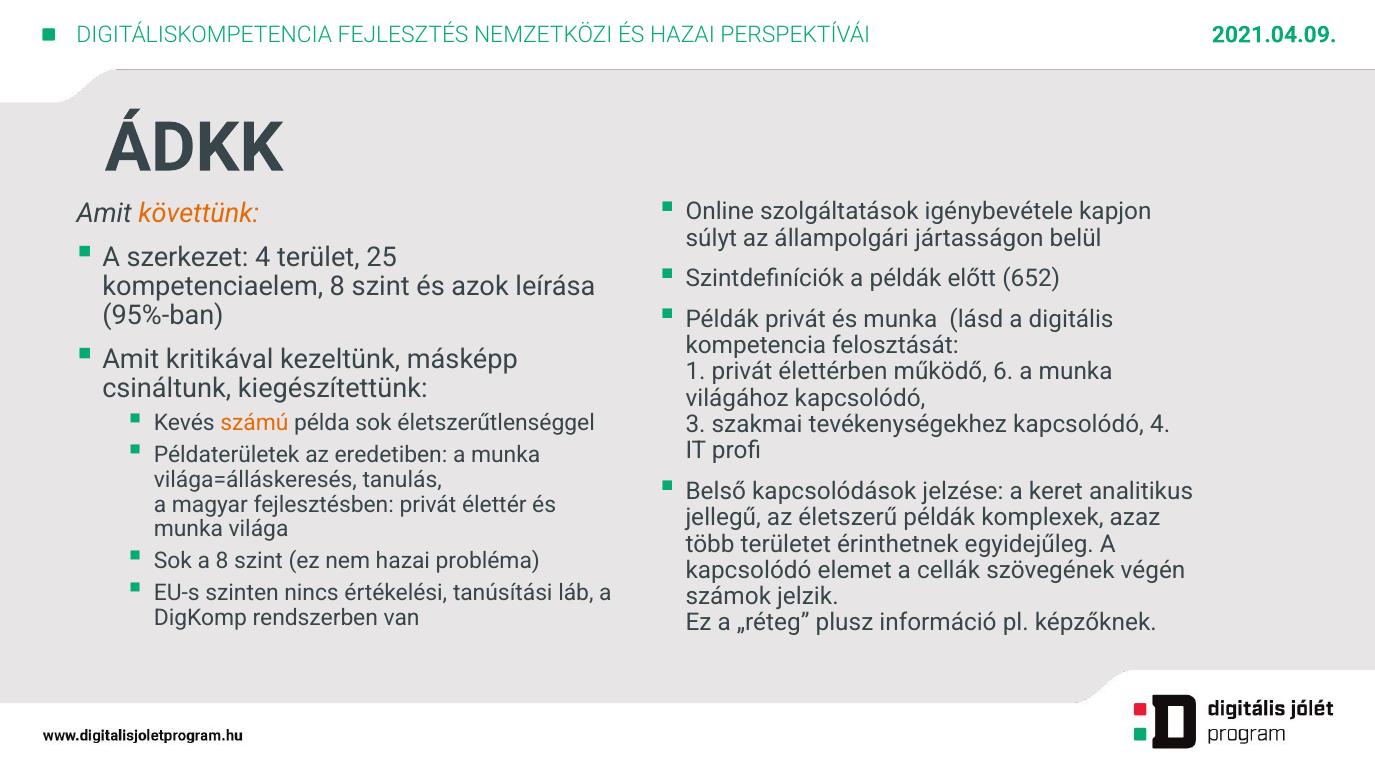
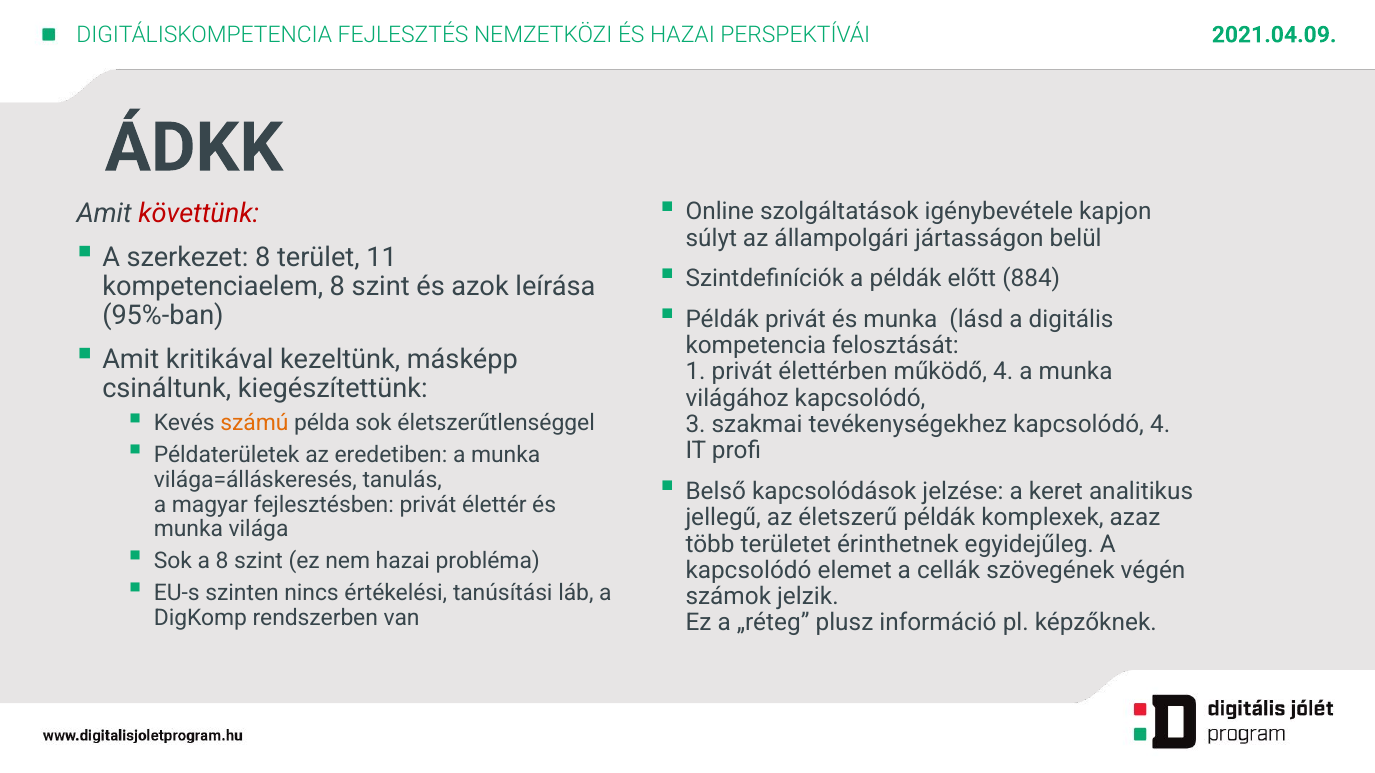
követtünk colour: orange -> red
szerkezet 4: 4 -> 8
25: 25 -> 11
652: 652 -> 884
működő 6: 6 -> 4
